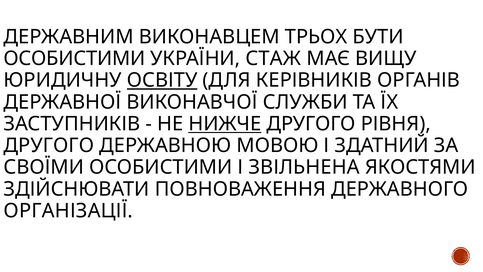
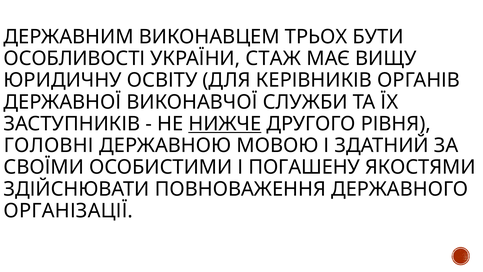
ОСОБИСТИМИ at (74, 58): ОСОБИСТИМИ -> ОСОБЛИВОСТІ
ОСВІТУ underline: present -> none
ДРУГОГО at (49, 145): ДРУГОГО -> ГОЛОВНІ
ЗВІЛЬНЕНА: ЗВІЛЬНЕНА -> ПОГАШЕНУ
